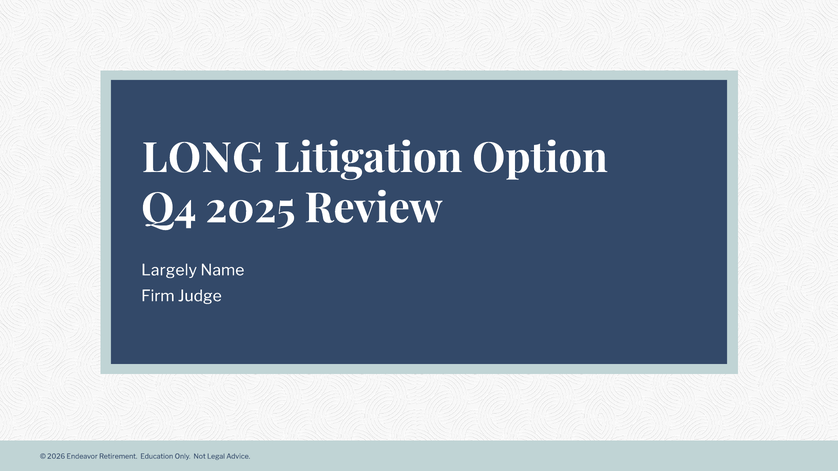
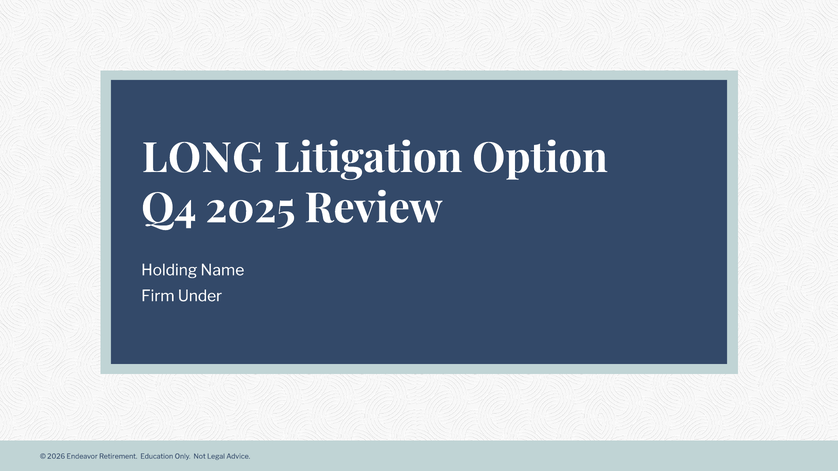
Largely: Largely -> Holding
Judge: Judge -> Under
